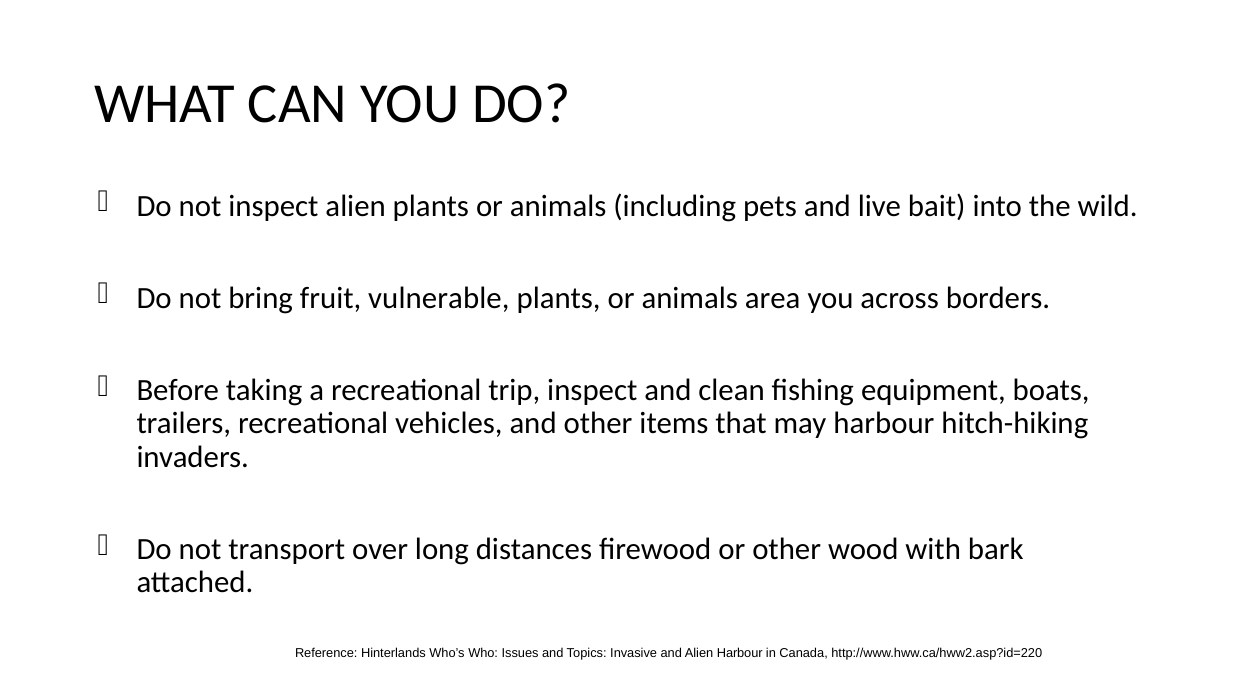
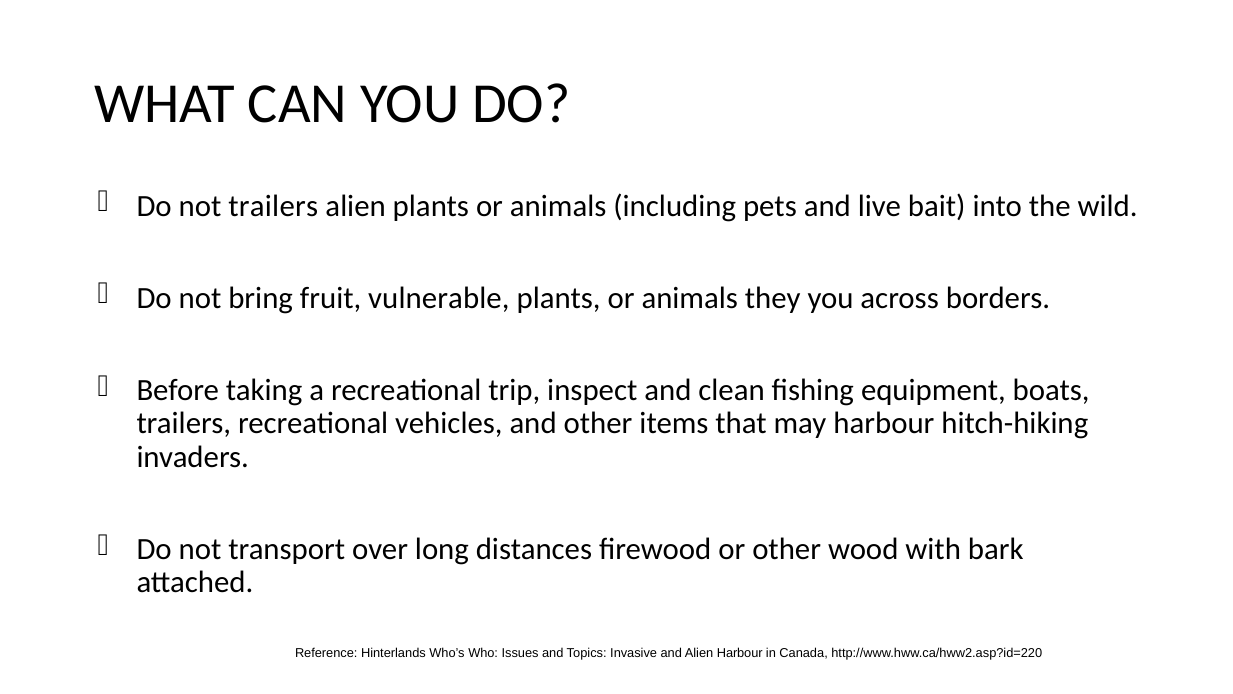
not inspect: inspect -> trailers
area: area -> they
